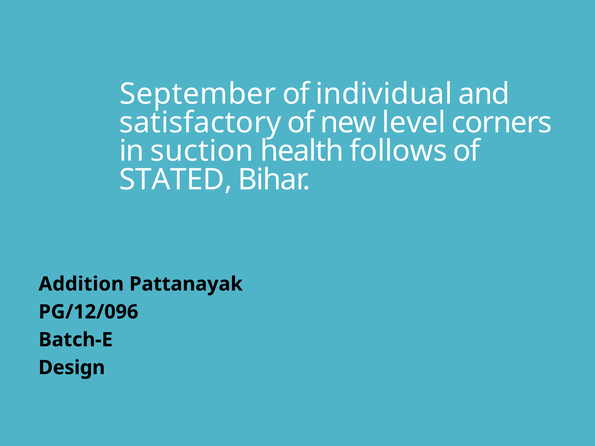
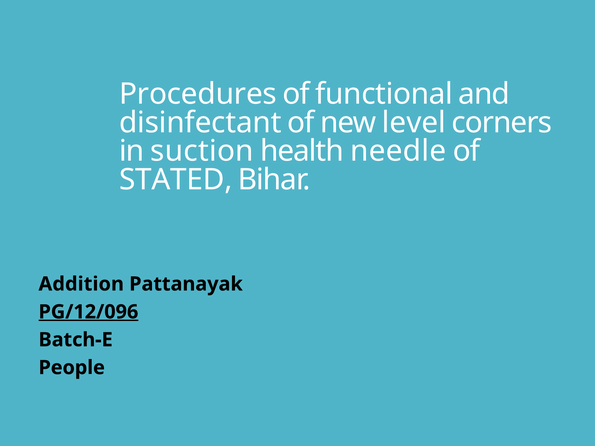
September: September -> Procedures
individual: individual -> functional
satisfactory: satisfactory -> disinfectant
follows: follows -> needle
PG/12/096 underline: none -> present
Design: Design -> People
